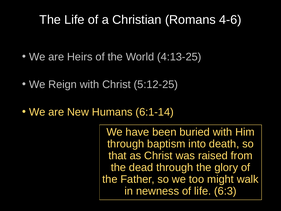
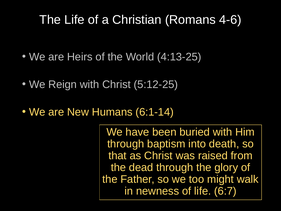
6:3: 6:3 -> 6:7
